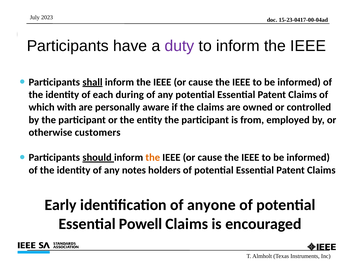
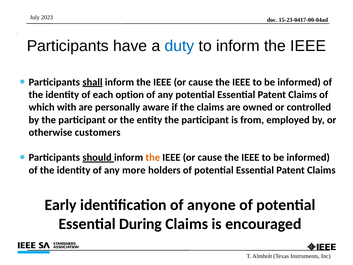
duty colour: purple -> blue
during: during -> option
notes: notes -> more
Powell: Powell -> During
